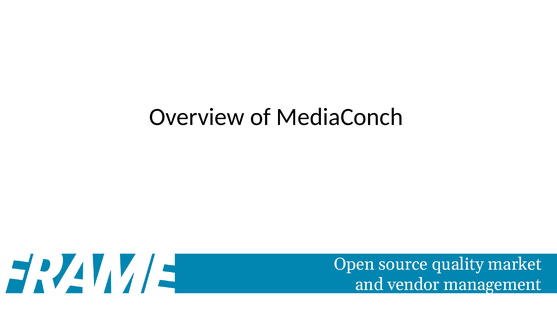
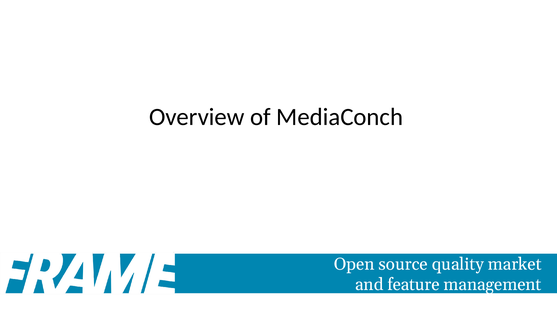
vendor: vendor -> feature
